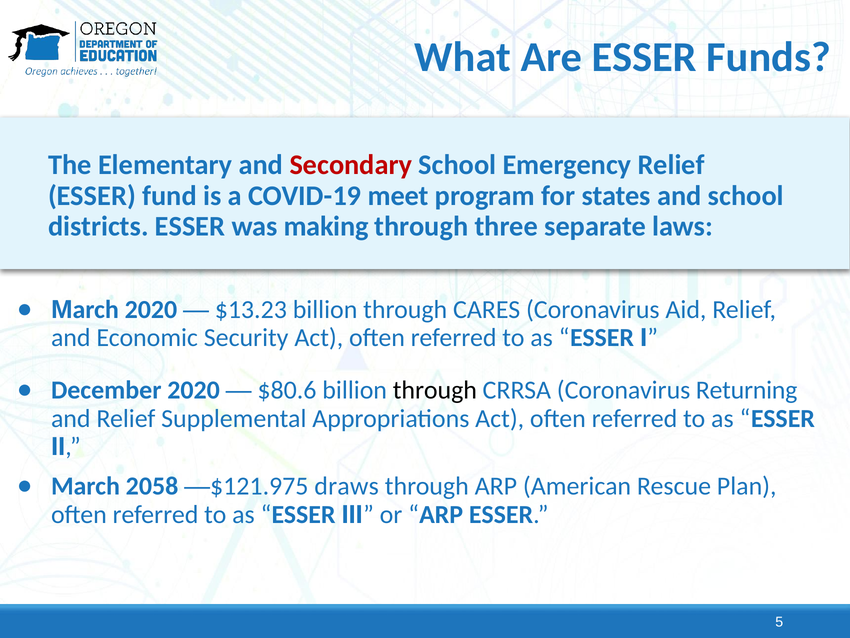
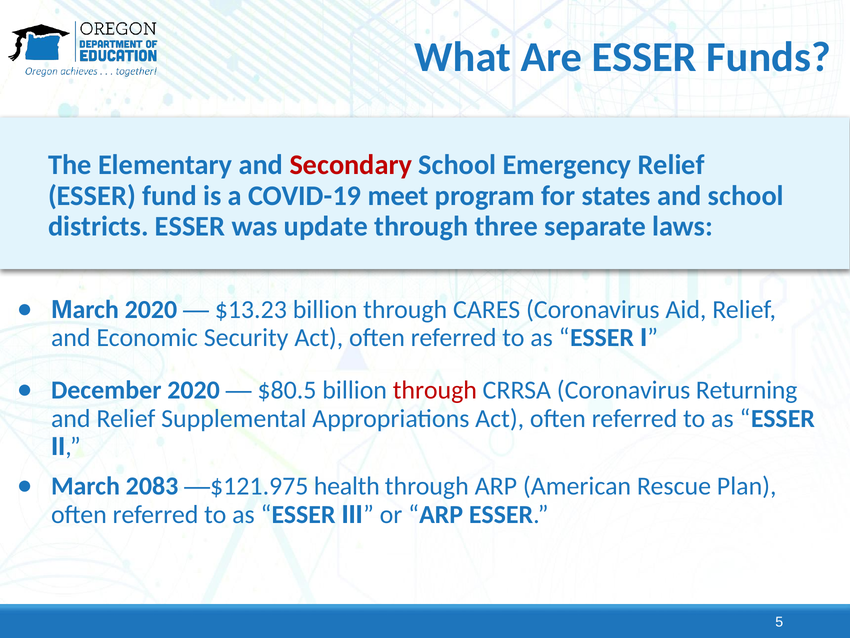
making: making -> update
$80.6: $80.6 -> $80.5
through at (435, 390) colour: black -> red
2058: 2058 -> 2083
draws: draws -> health
